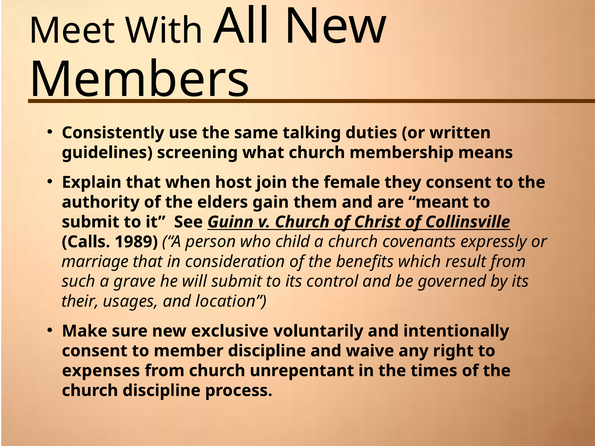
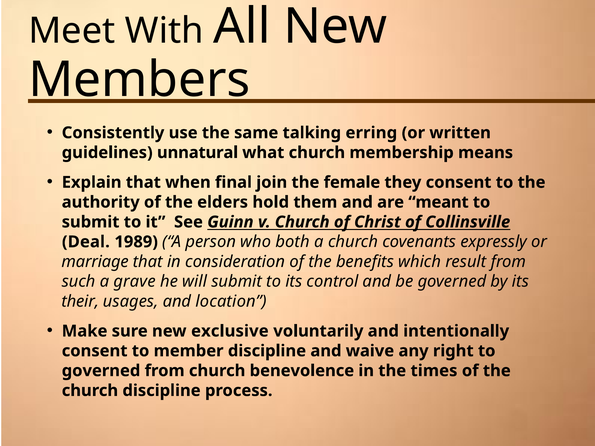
duties: duties -> erring
screening: screening -> unnatural
host: host -> final
gain: gain -> hold
Calls: Calls -> Deal
child: child -> both
expenses at (101, 371): expenses -> governed
unrepentant: unrepentant -> benevolence
